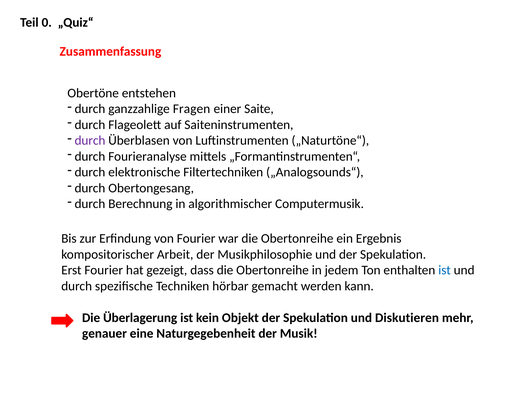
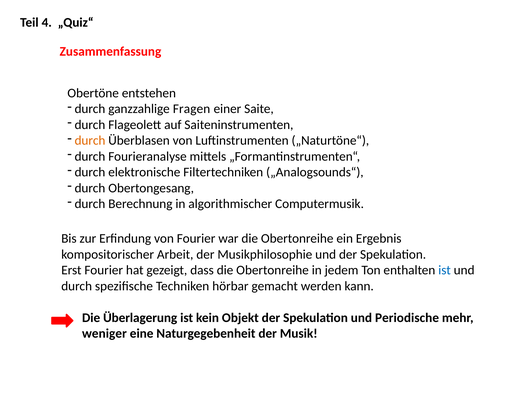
0: 0 -> 4
durch at (90, 141) colour: purple -> orange
Diskutieren: Diskutieren -> Periodische
genauer: genauer -> weniger
